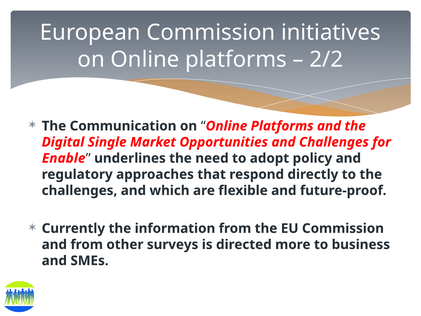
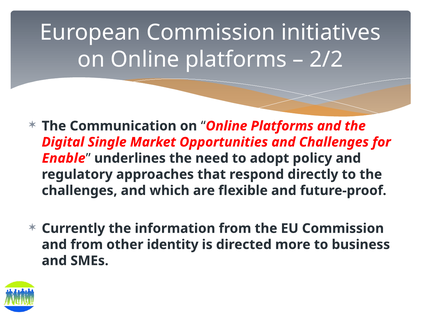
surveys: surveys -> identity
